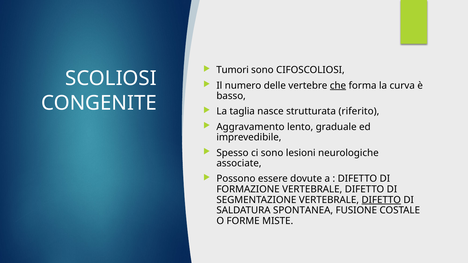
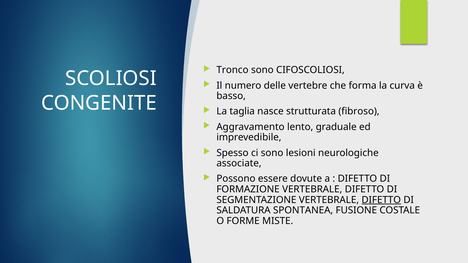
Tumori: Tumori -> Tronco
che underline: present -> none
riferito: riferito -> fibroso
